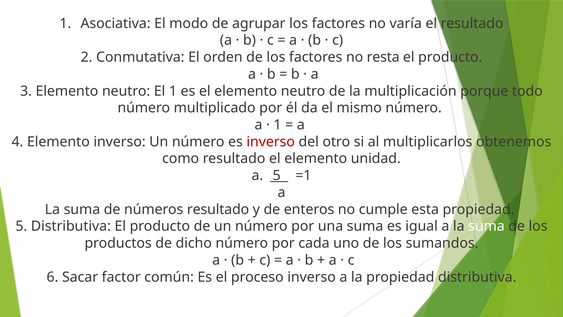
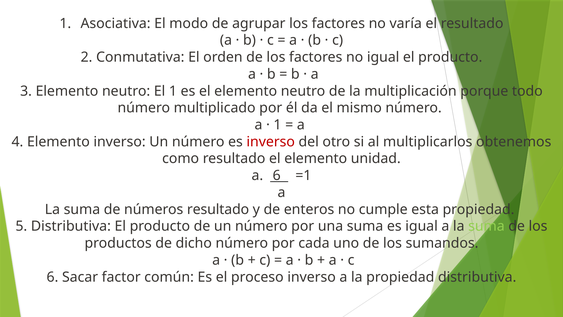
no resta: resta -> igual
a 5: 5 -> 6
suma at (486, 226) colour: white -> light green
